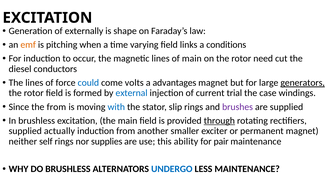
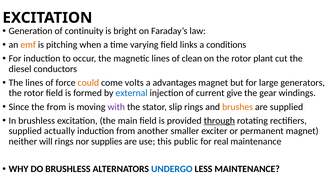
externally: externally -> continuity
shape: shape -> bright
of main: main -> clean
need: need -> plant
could colour: blue -> orange
generators underline: present -> none
trial: trial -> give
case: case -> gear
with colour: blue -> purple
brushes colour: purple -> orange
self: self -> will
ability: ability -> public
pair: pair -> real
